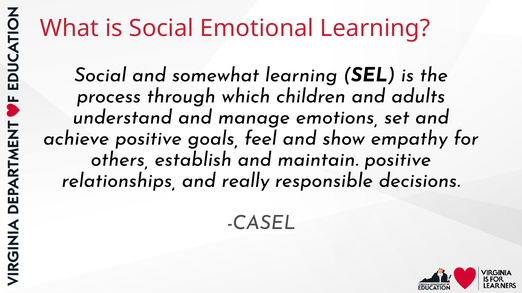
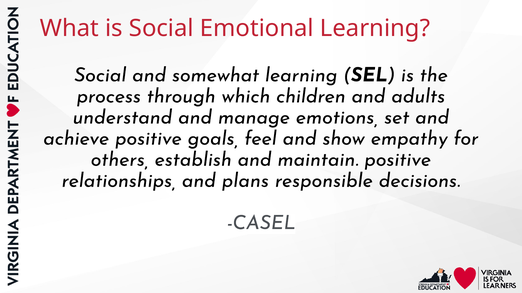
really: really -> plans
